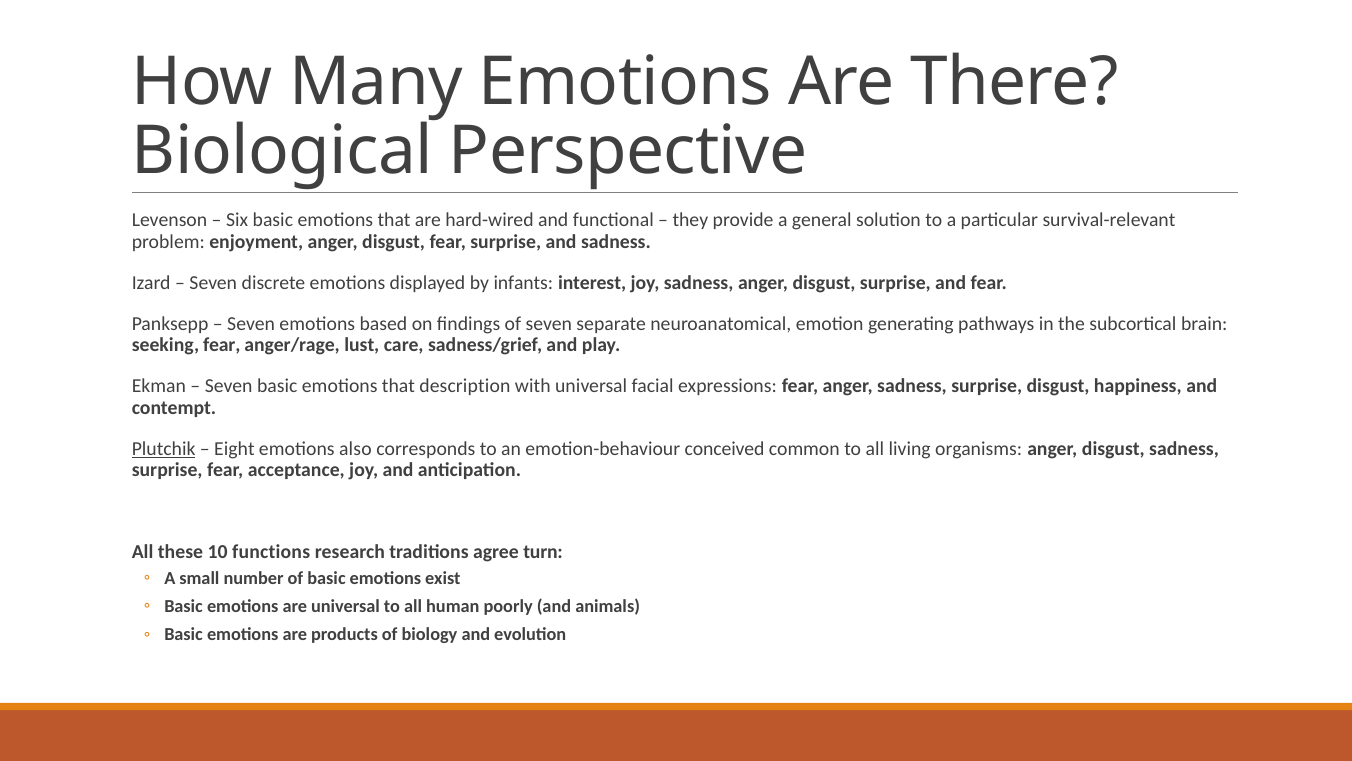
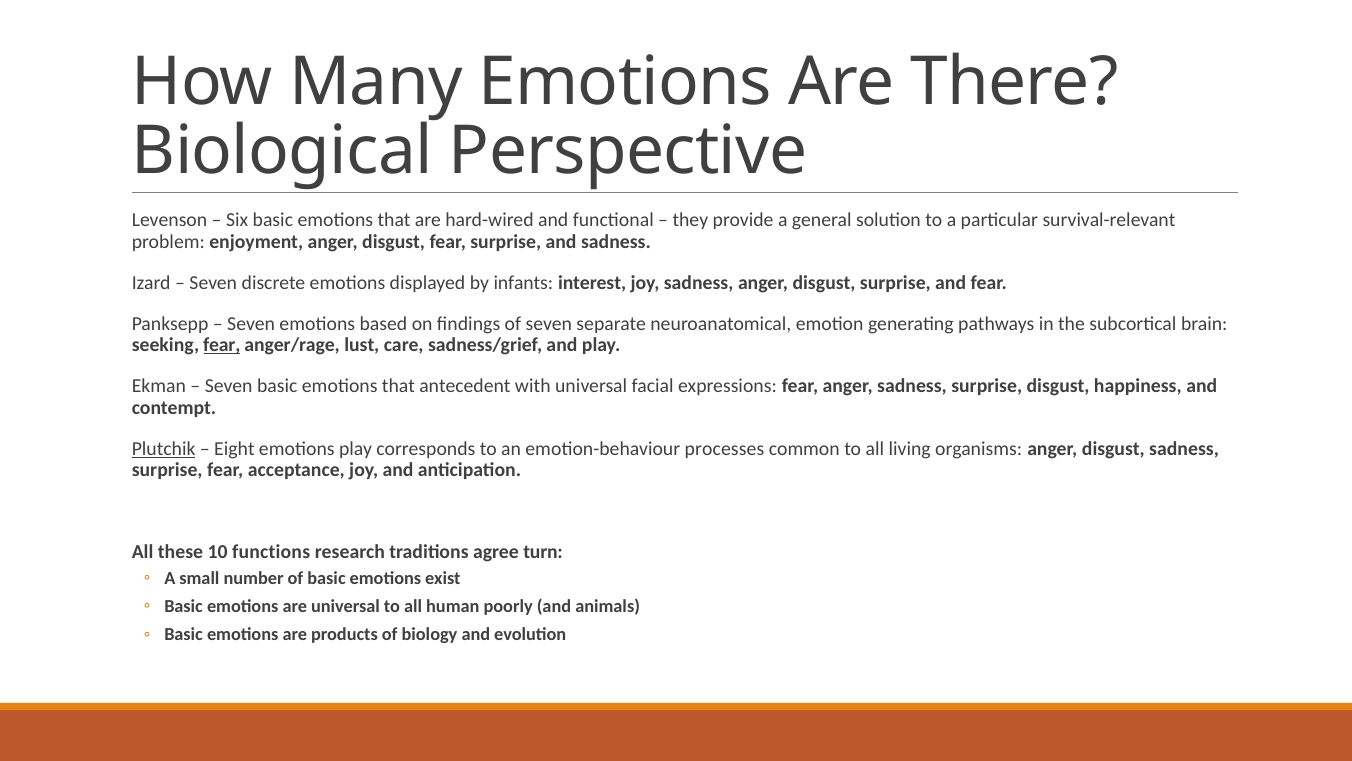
fear at (222, 345) underline: none -> present
description: description -> antecedent
emotions also: also -> play
conceived: conceived -> processes
